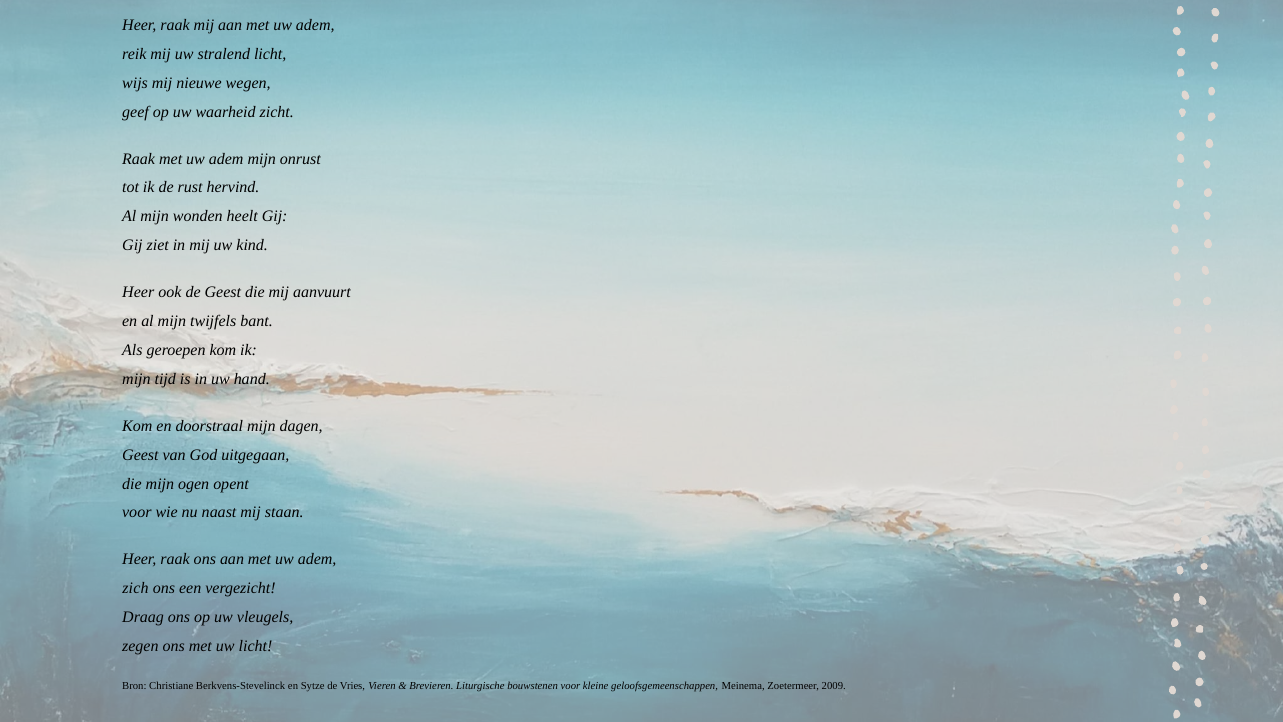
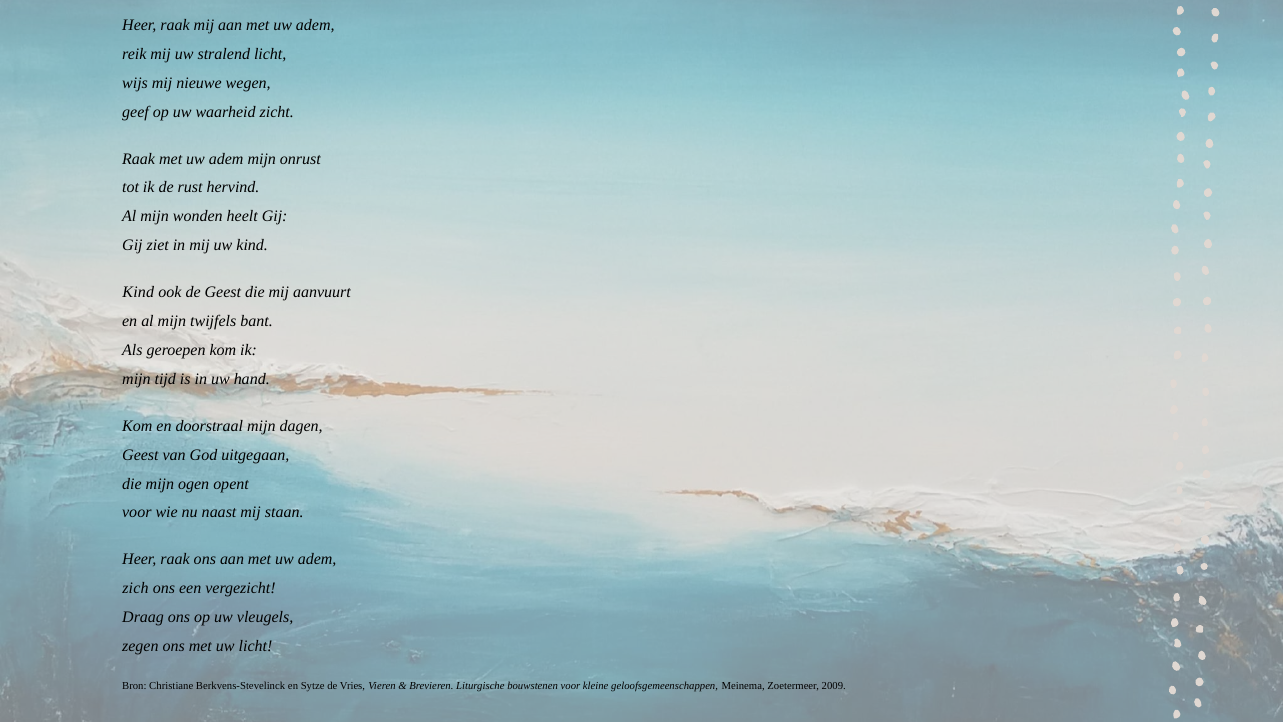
Heer at (138, 292): Heer -> Kind
